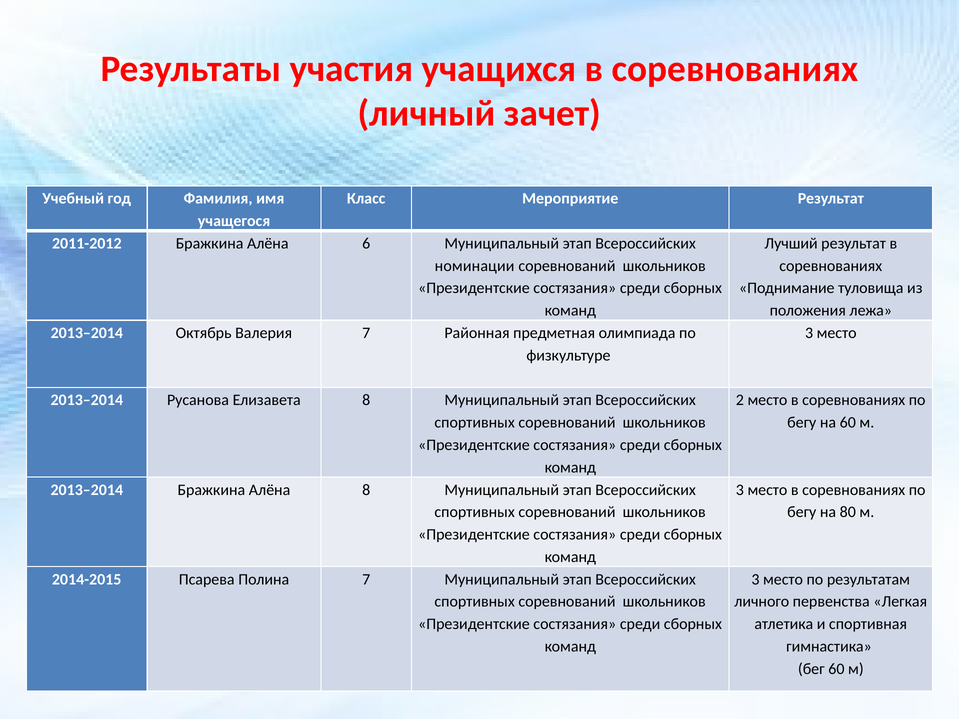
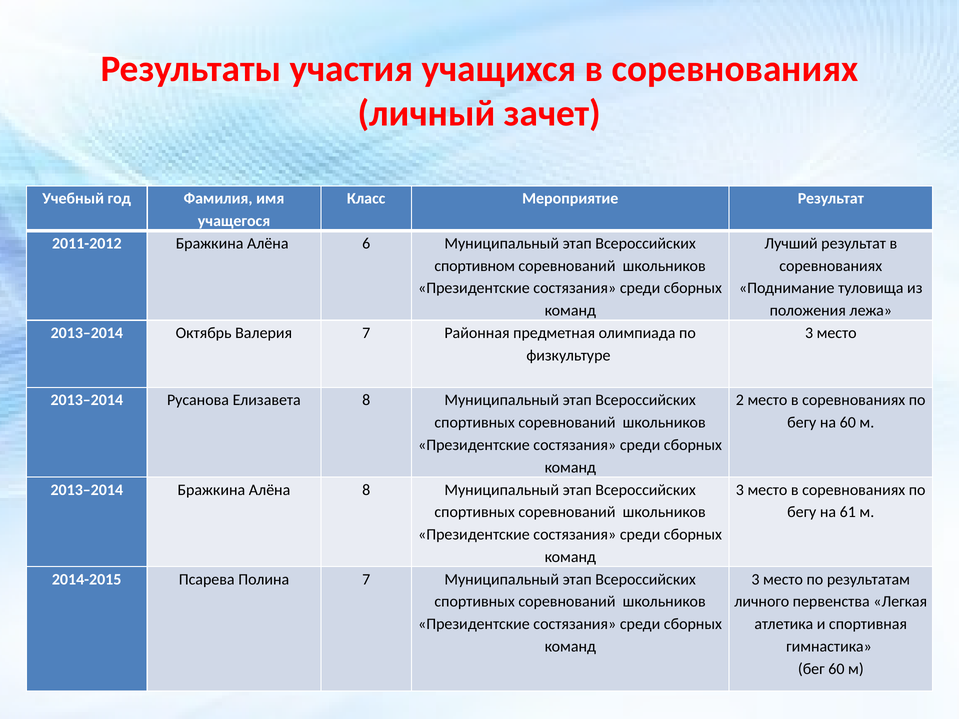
номинации: номинации -> спортивном
80: 80 -> 61
